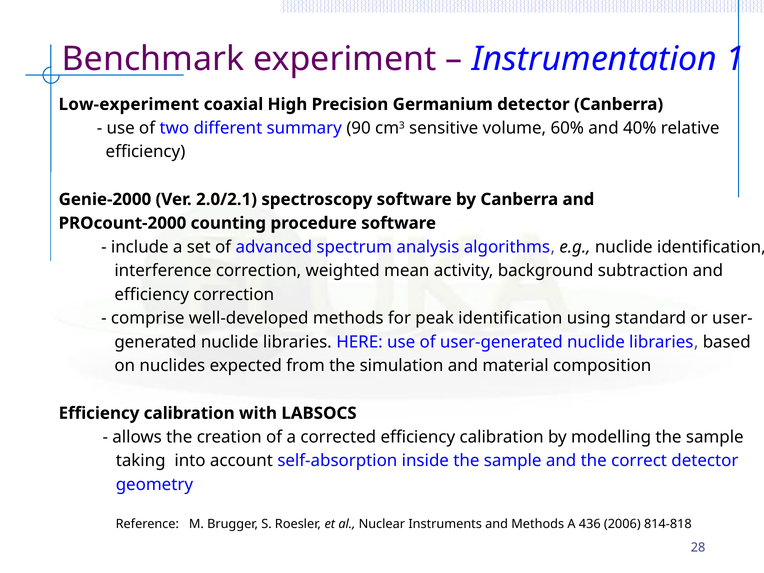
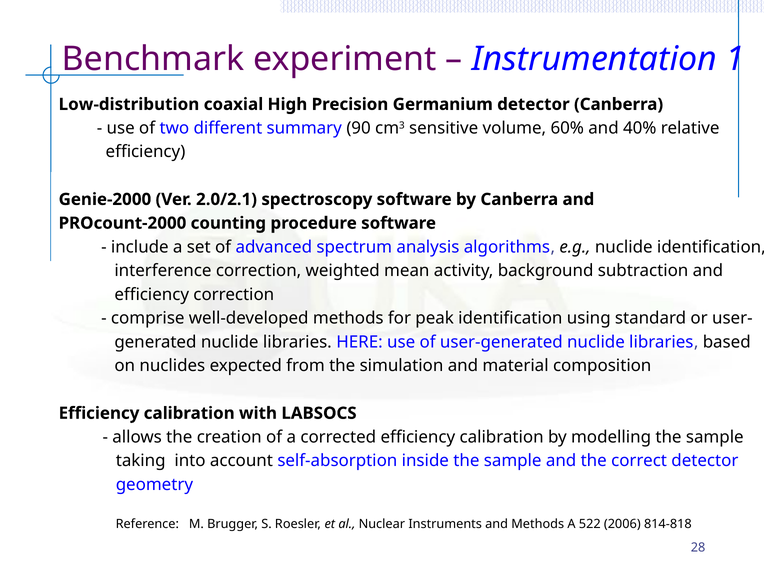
Low-experiment: Low-experiment -> Low-distribution
436: 436 -> 522
